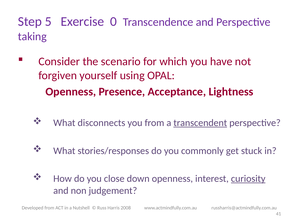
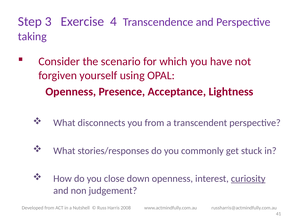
5: 5 -> 3
0: 0 -> 4
transcendent underline: present -> none
